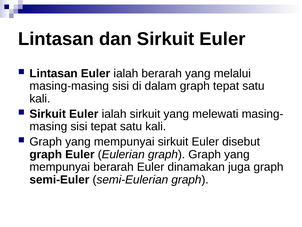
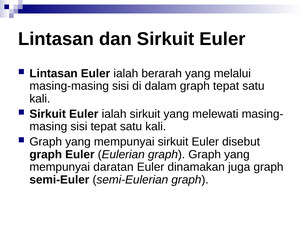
mempunyai berarah: berarah -> daratan
